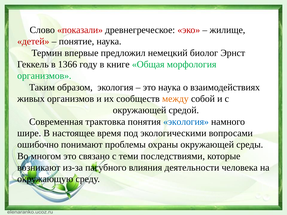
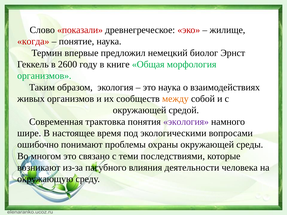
детей: детей -> когда
1366: 1366 -> 2600
экология at (186, 122) colour: blue -> purple
